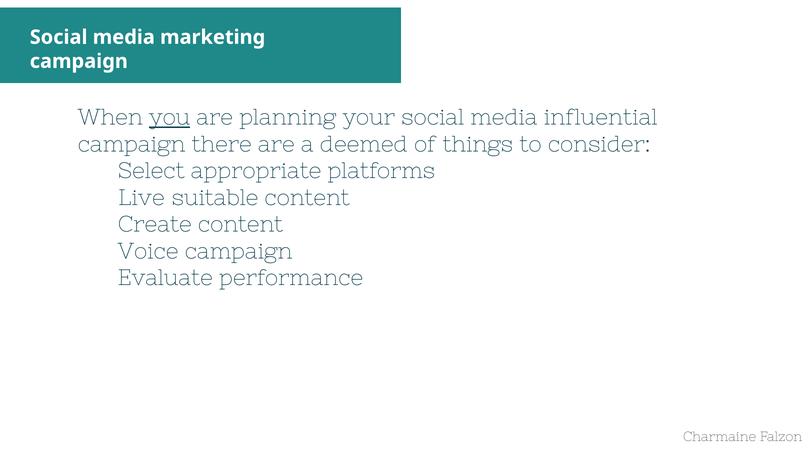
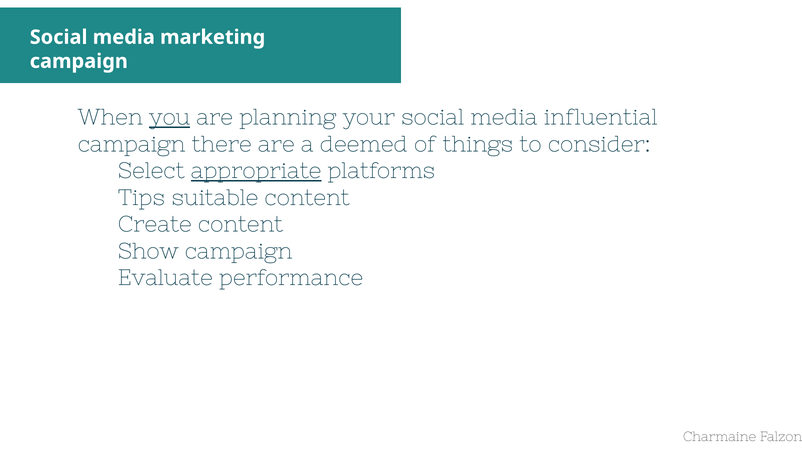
appropriate underline: none -> present
Live: Live -> Tips
Voice: Voice -> Show
